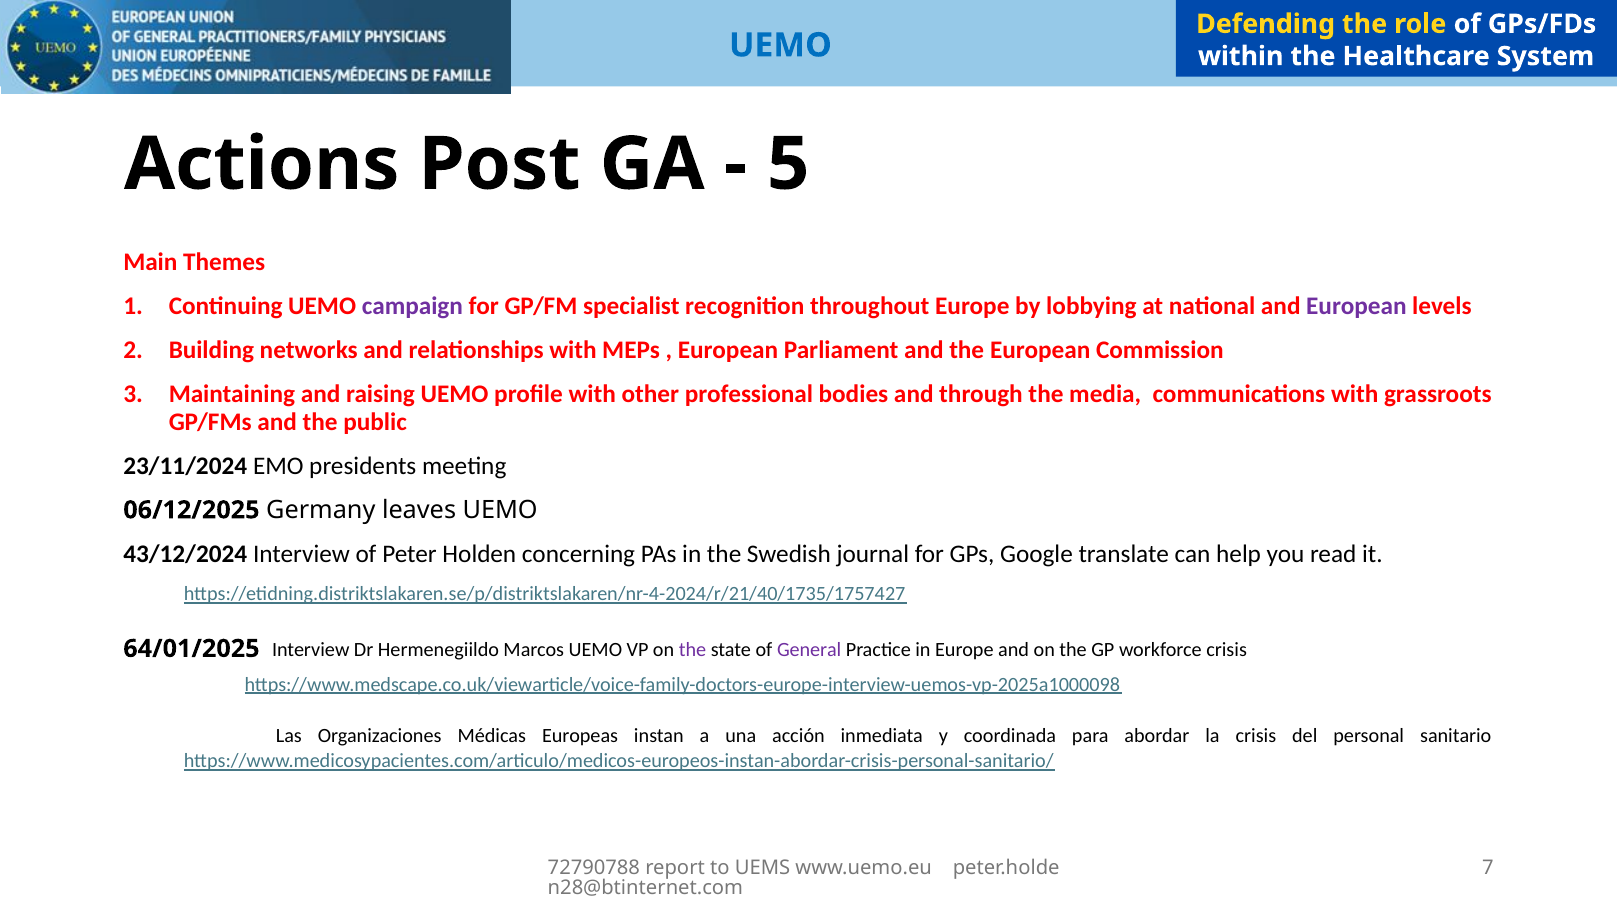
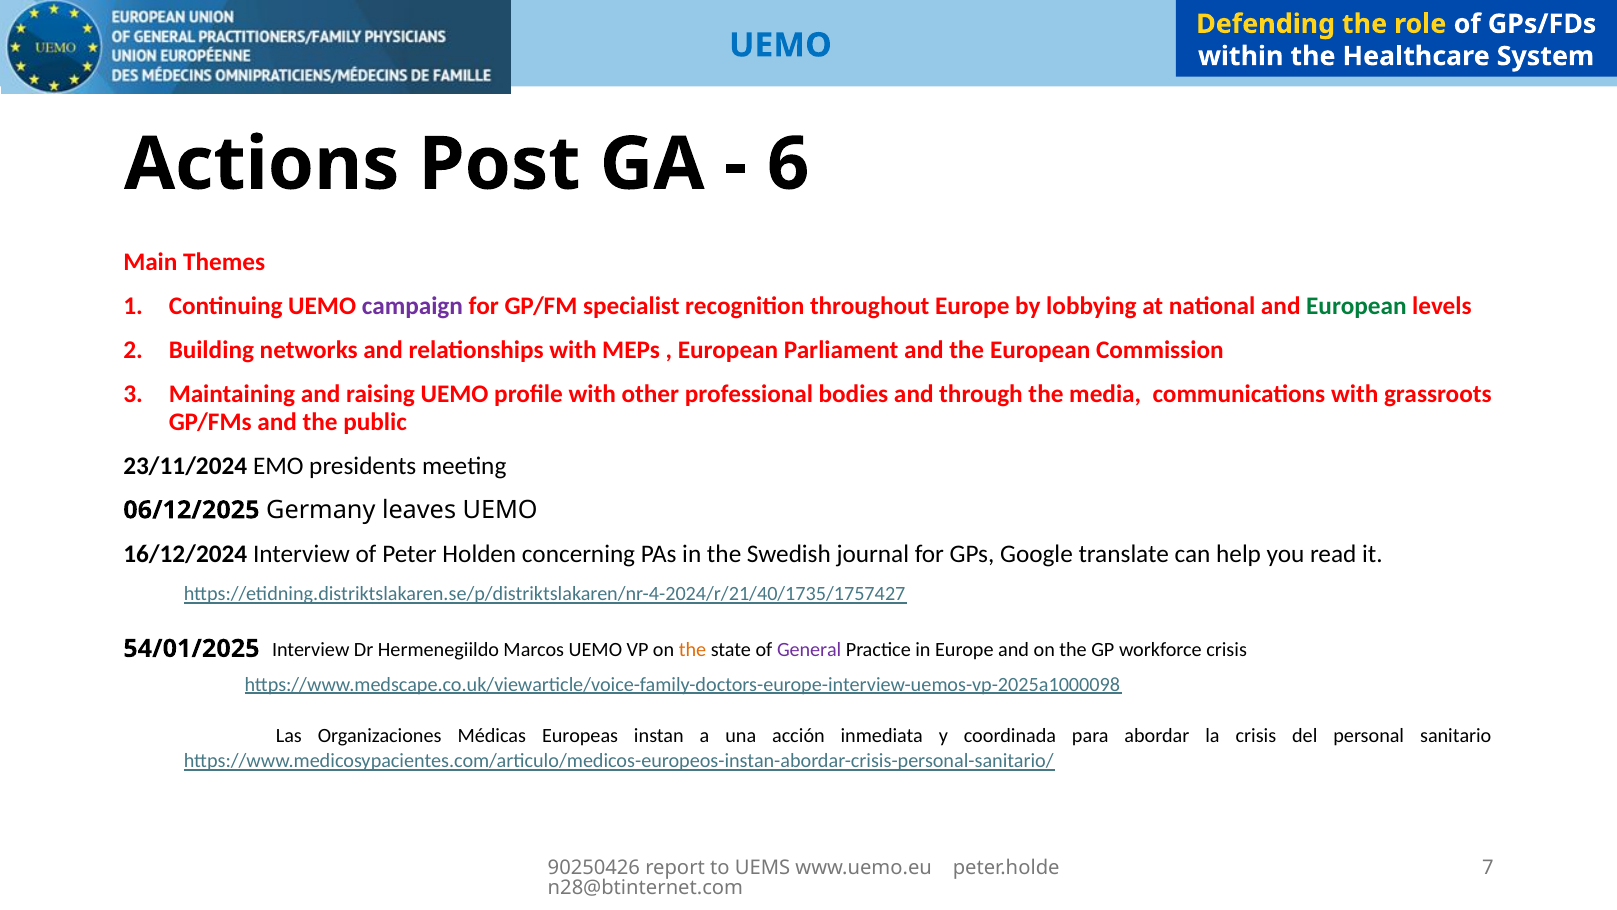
5: 5 -> 6
European at (1356, 306) colour: purple -> green
43/12/2024: 43/12/2024 -> 16/12/2024
64/01/2025: 64/01/2025 -> 54/01/2025
the at (692, 650) colour: purple -> orange
72790788: 72790788 -> 90250426
